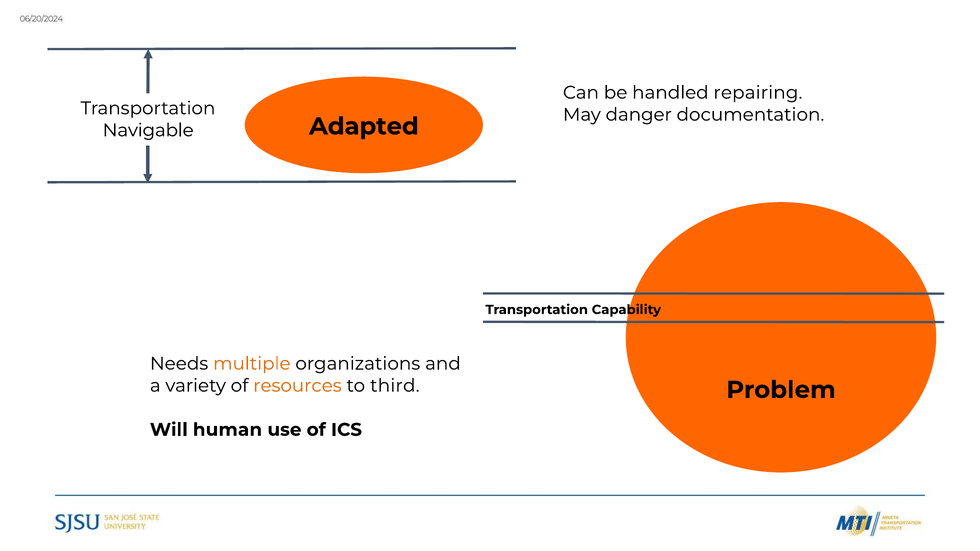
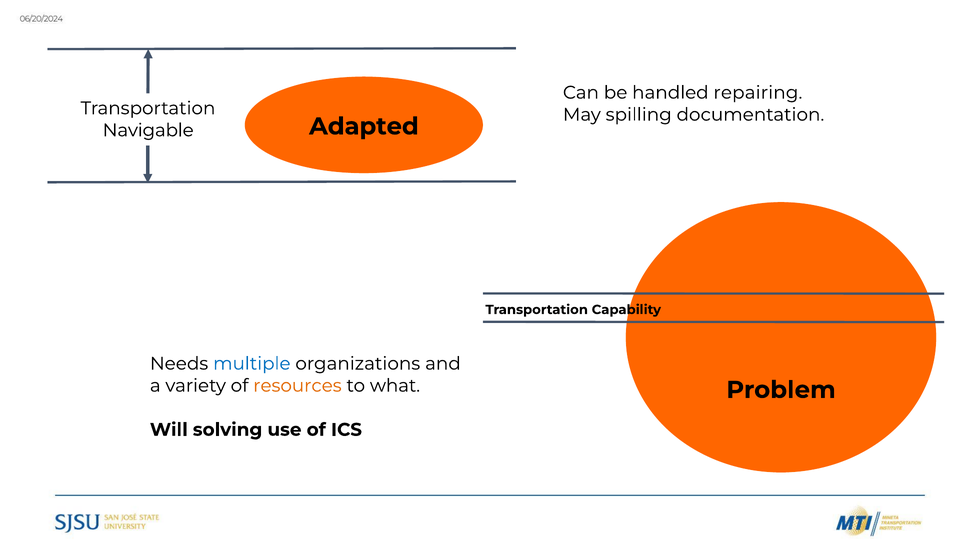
danger: danger -> spilling
multiple colour: orange -> blue
third: third -> what
human: human -> solving
